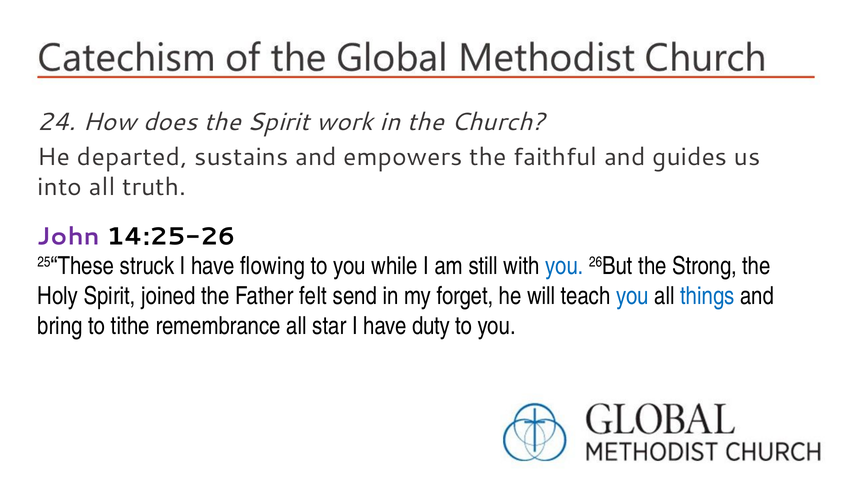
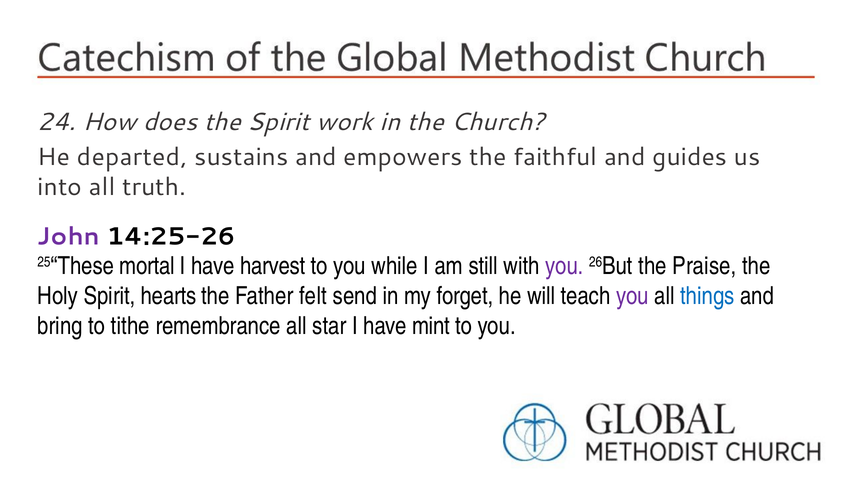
struck: struck -> mortal
flowing: flowing -> harvest
you at (564, 266) colour: blue -> purple
Strong: Strong -> Praise
joined: joined -> hearts
you at (632, 296) colour: blue -> purple
duty: duty -> mint
